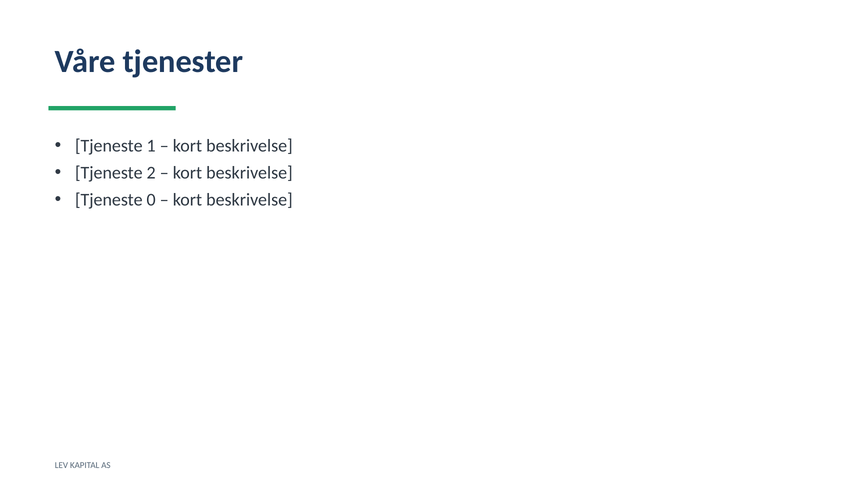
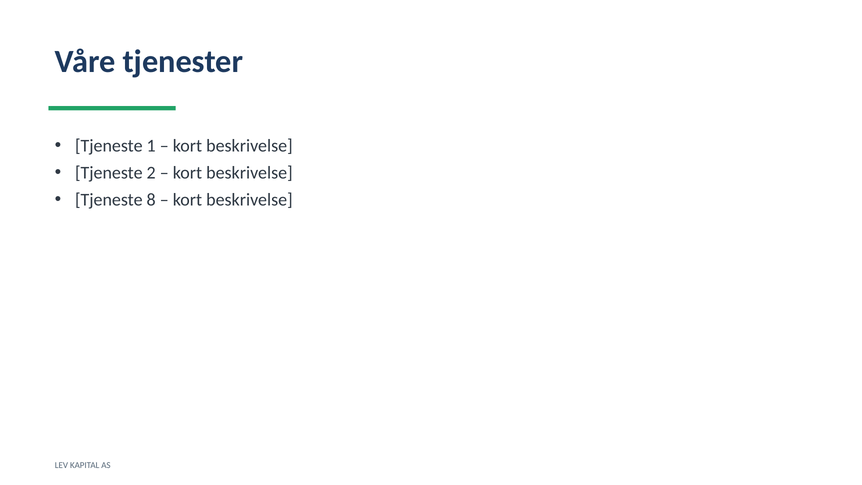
0: 0 -> 8
